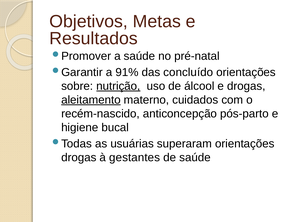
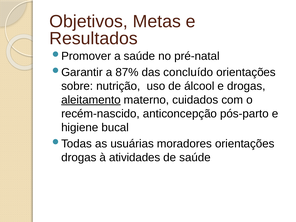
91%: 91% -> 87%
nutrição underline: present -> none
superaram: superaram -> moradores
gestantes: gestantes -> atividades
